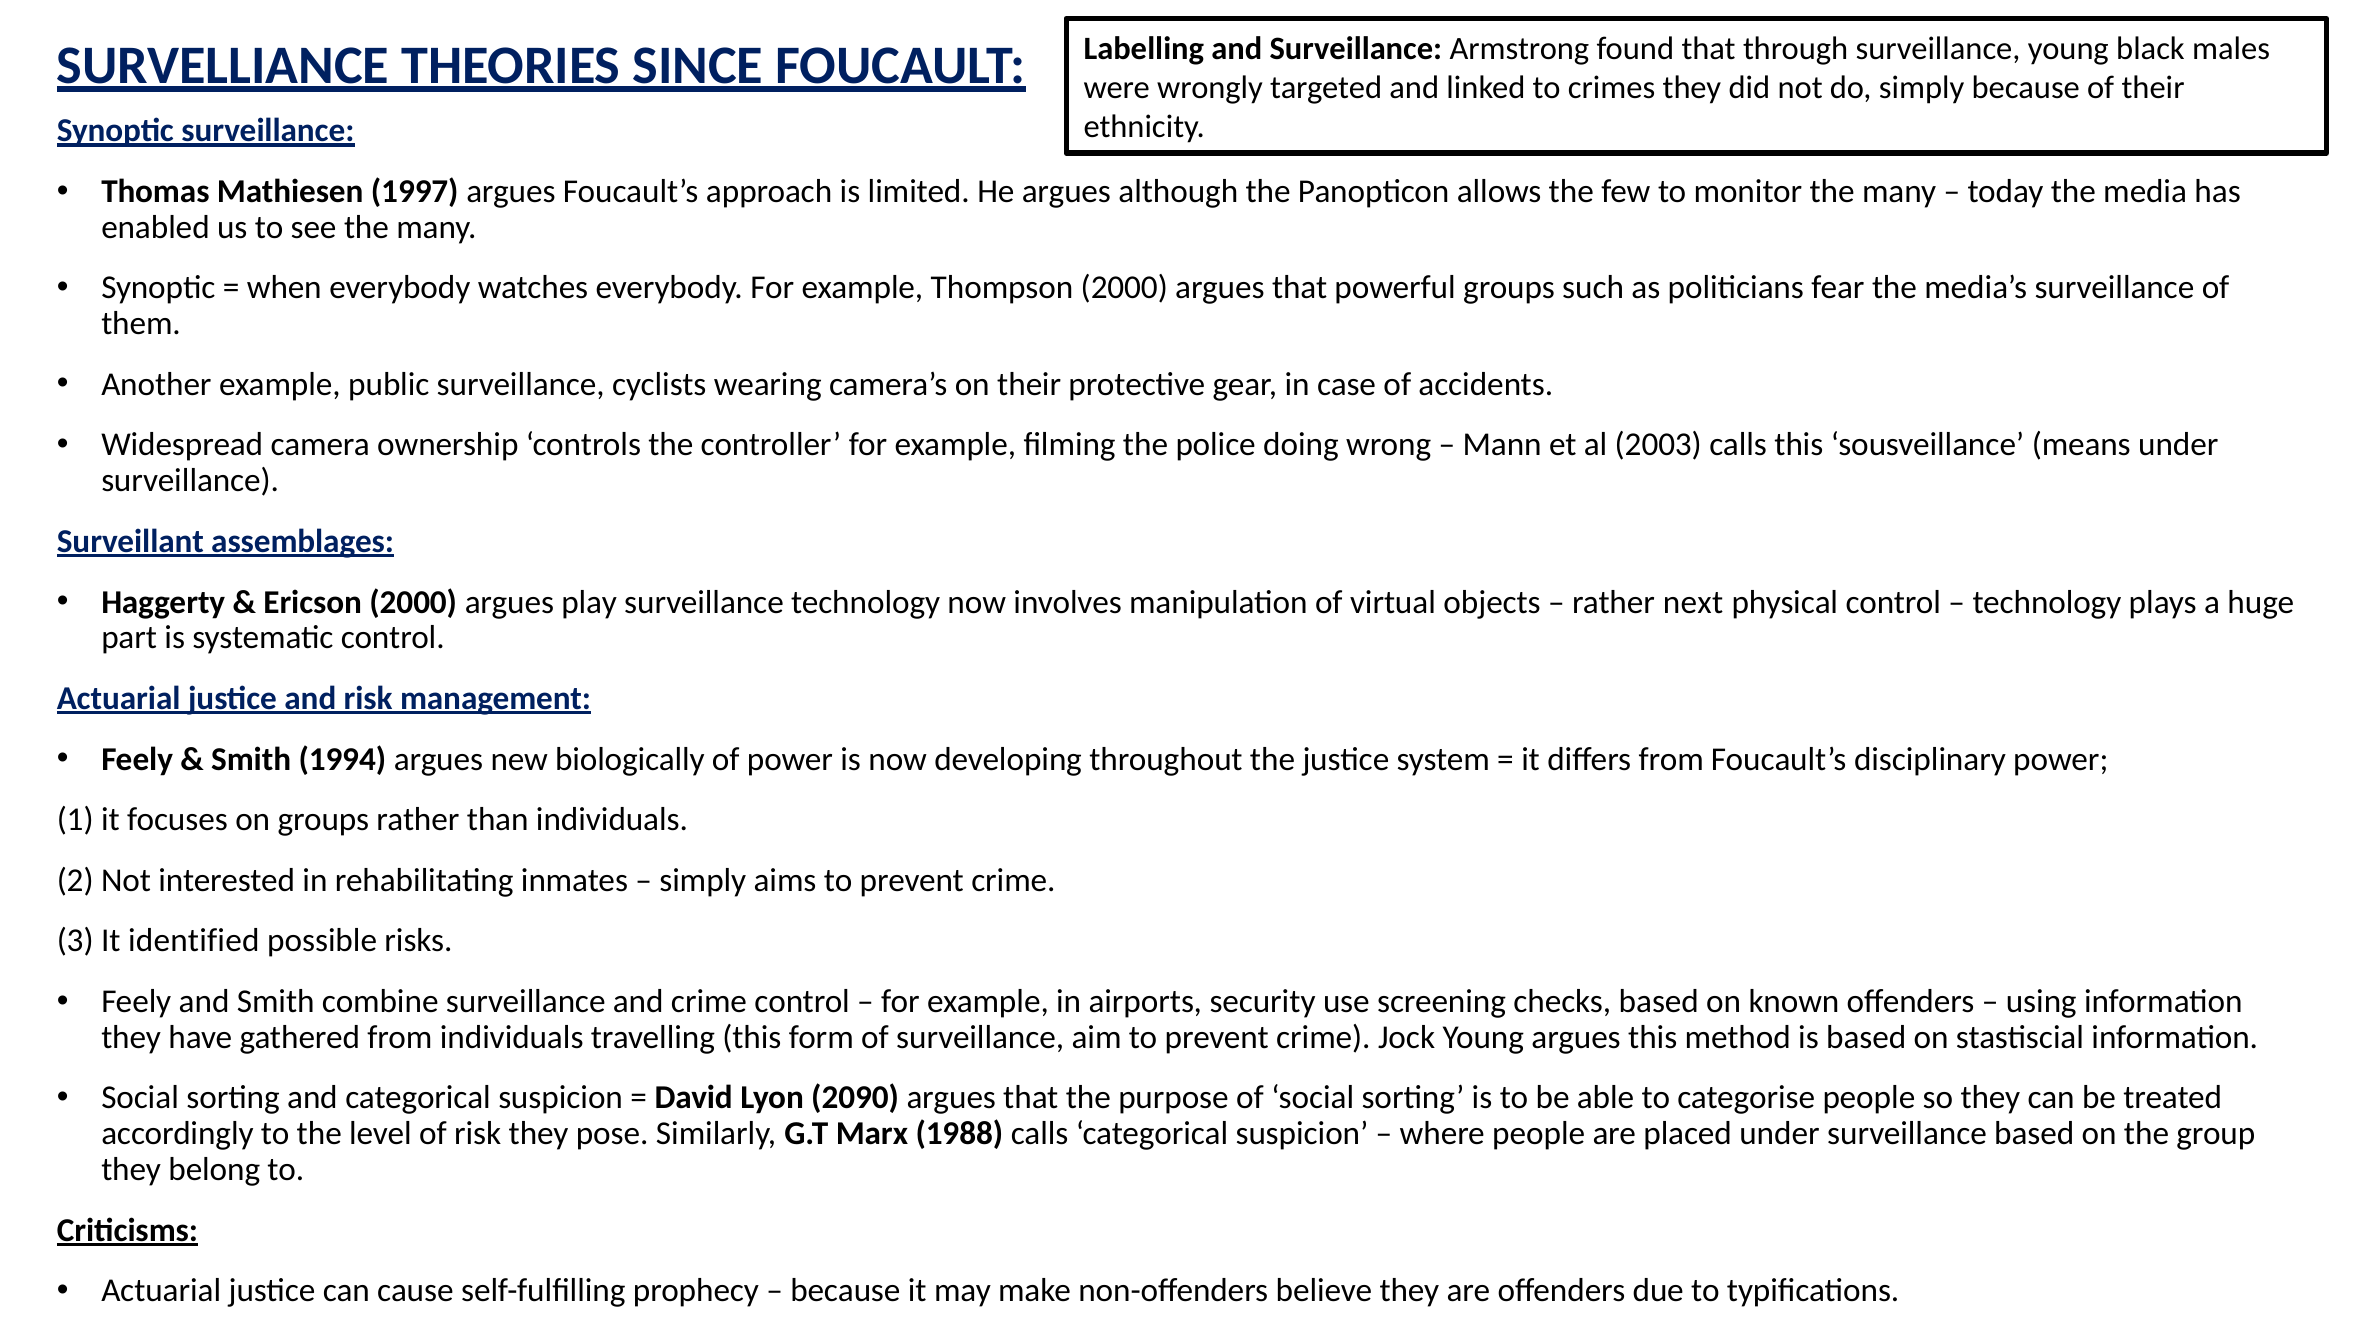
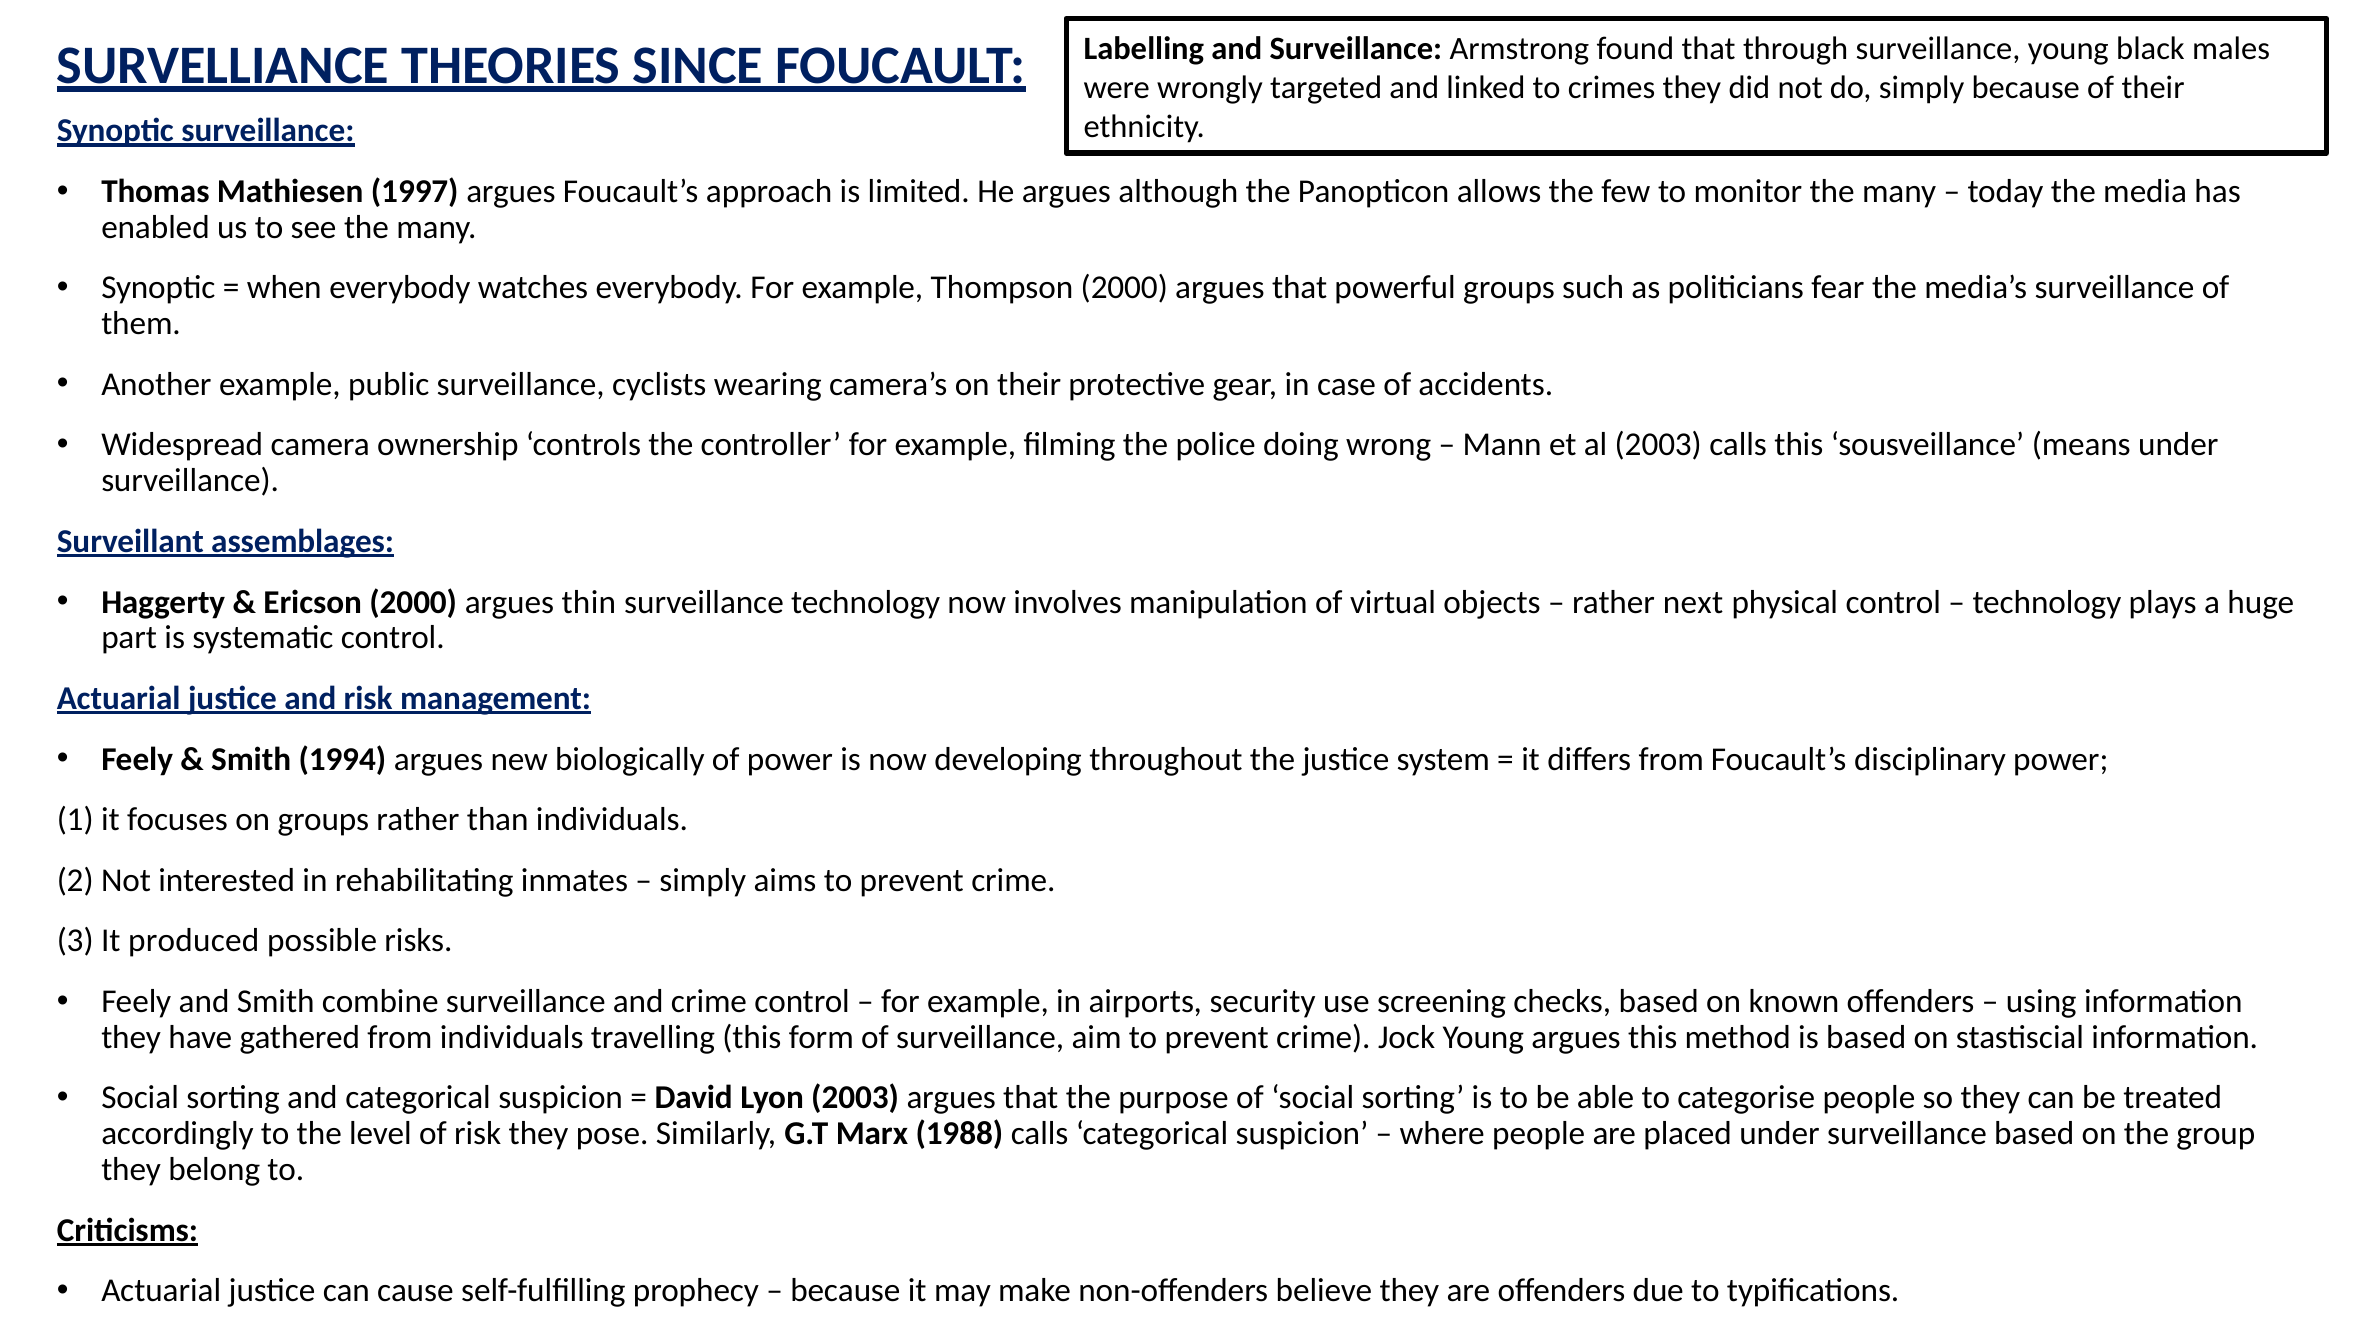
play: play -> thin
identified: identified -> produced
Lyon 2090: 2090 -> 2003
